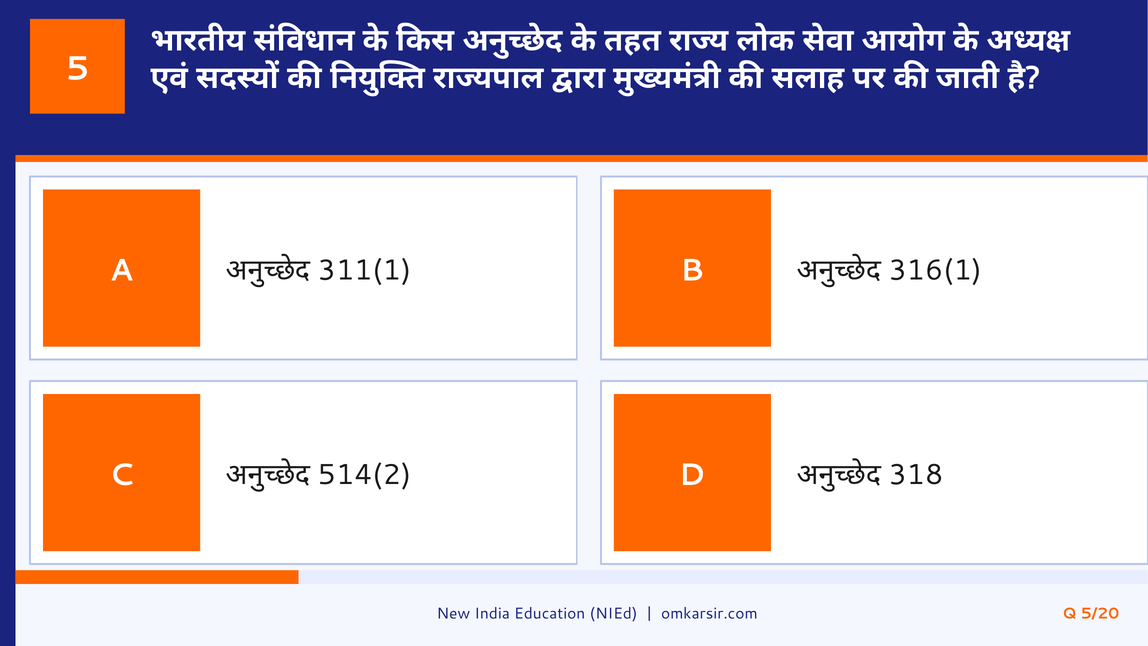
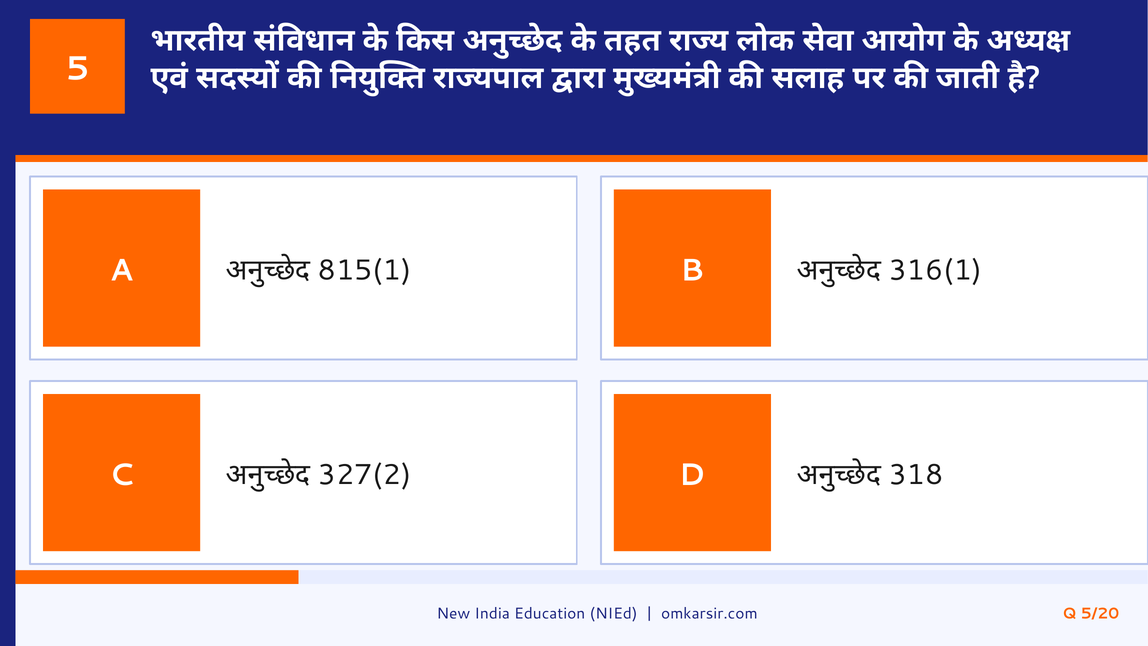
311(1: 311(1 -> 815(1
514(2: 514(2 -> 327(2
